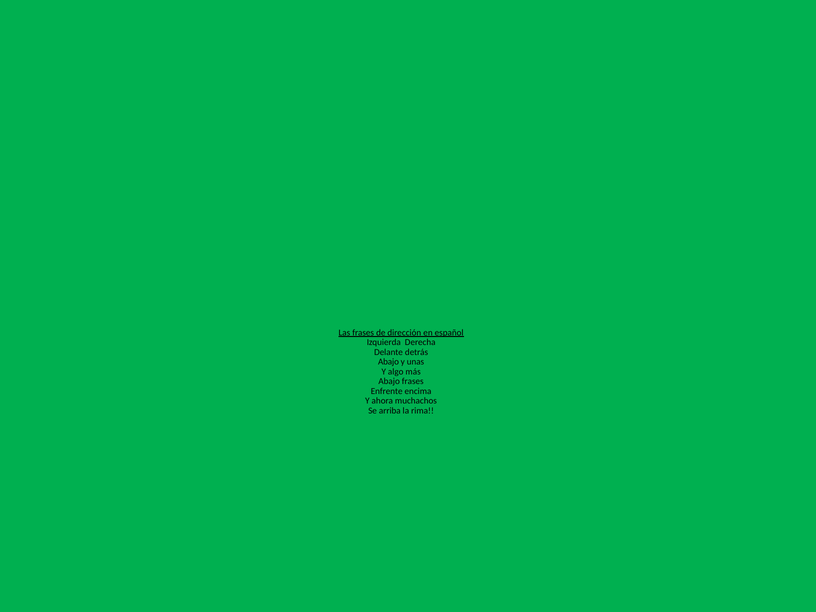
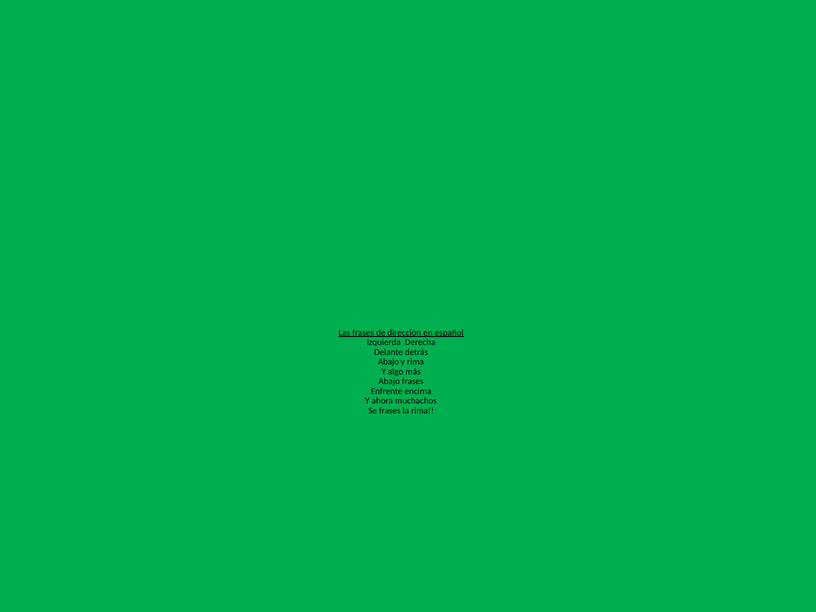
y unas: unas -> rima
Se arriba: arriba -> frases
